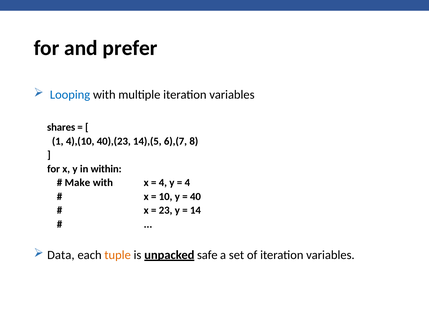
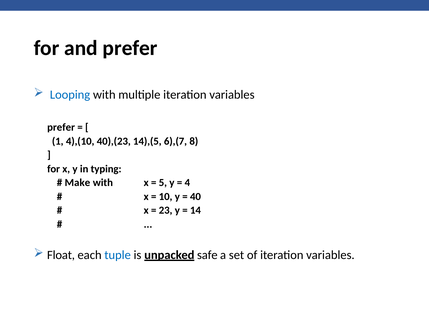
shares at (61, 127): shares -> prefer
within: within -> typing
4 at (163, 183): 4 -> 5
Data: Data -> Float
tuple colour: orange -> blue
